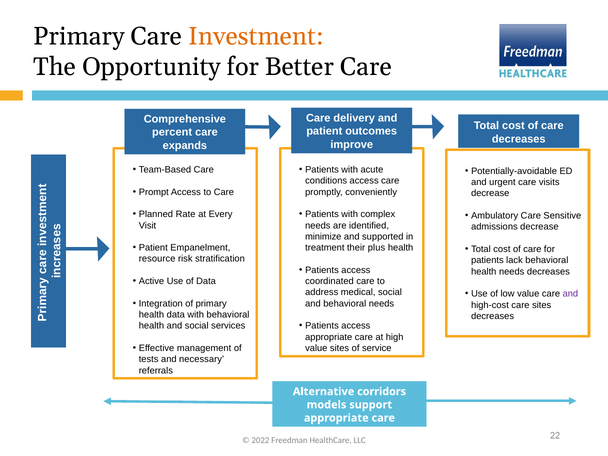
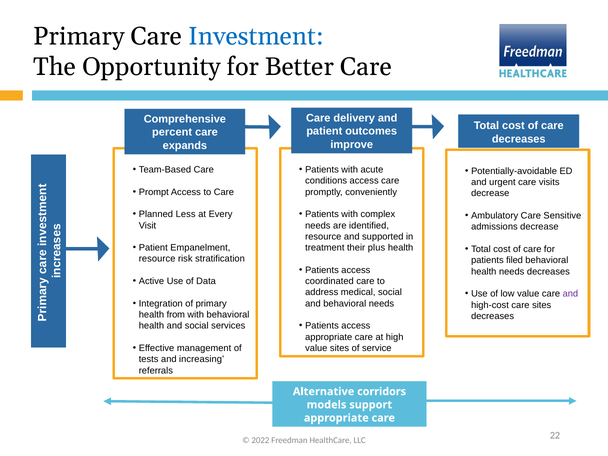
Investment colour: orange -> blue
Rate: Rate -> Less
minimize at (323, 237): minimize -> resource
lack: lack -> filed
health data: data -> from
necessary: necessary -> increasing
